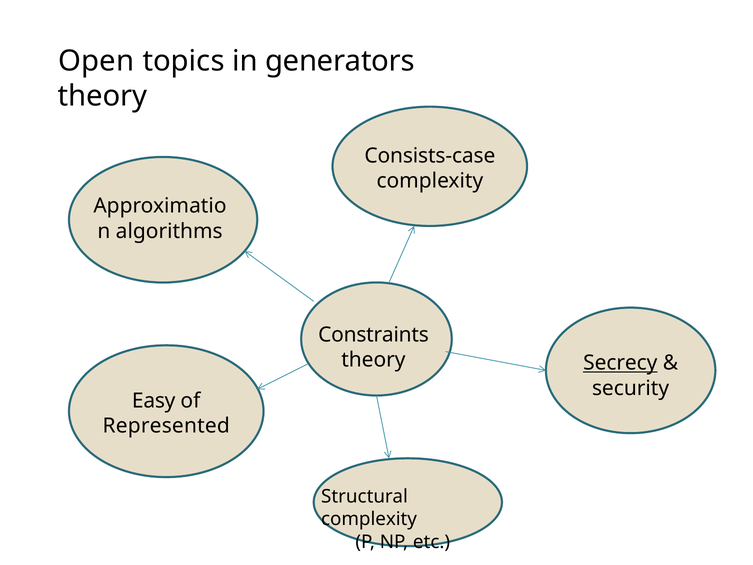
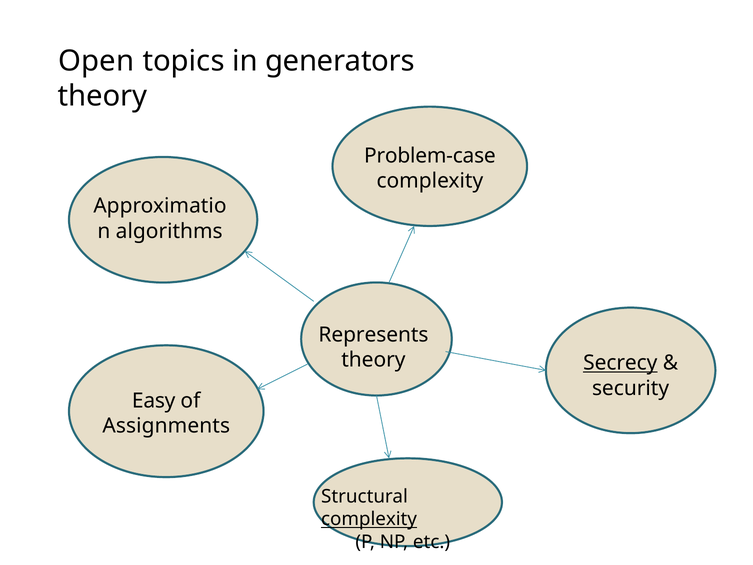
Consists-case: Consists-case -> Problem-case
Constraints: Constraints -> Represents
Represented: Represented -> Assignments
complexity at (369, 519) underline: none -> present
